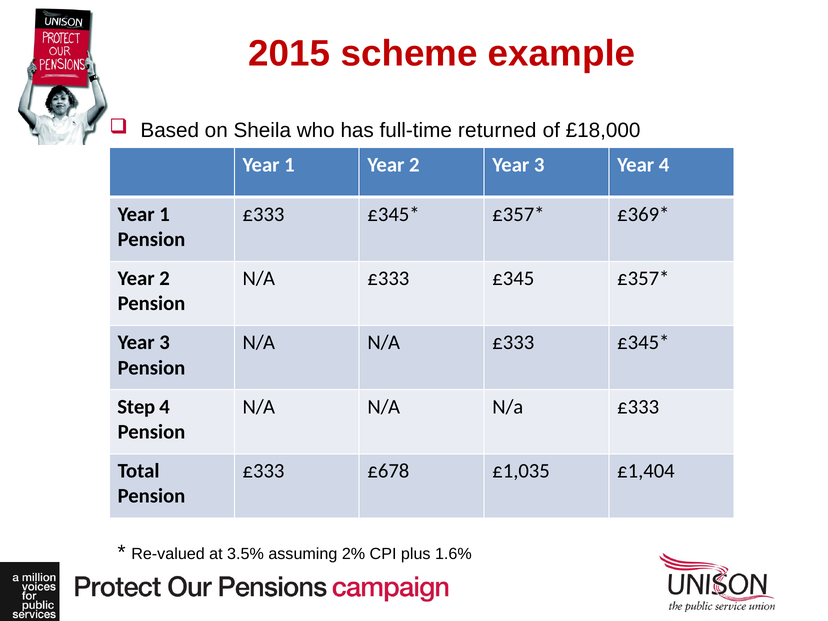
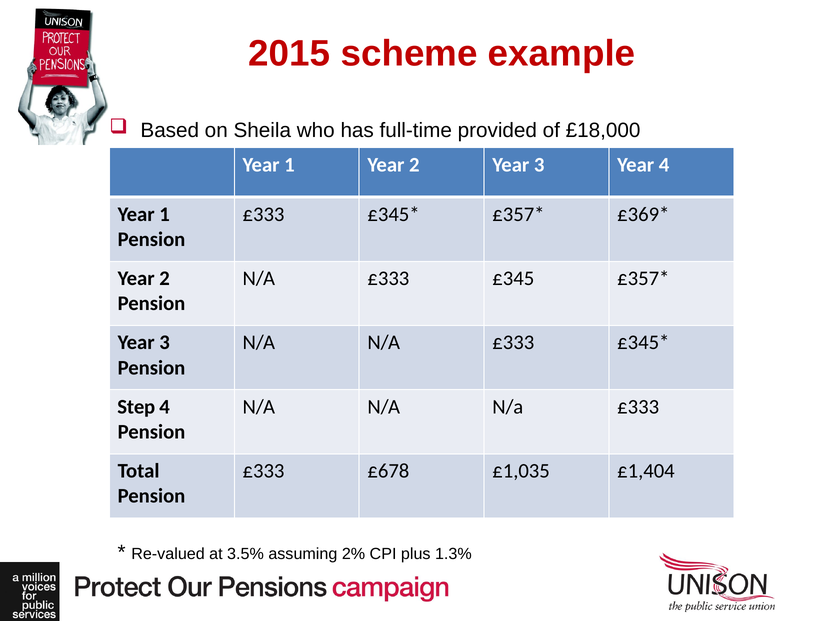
returned: returned -> provided
1.6%: 1.6% -> 1.3%
